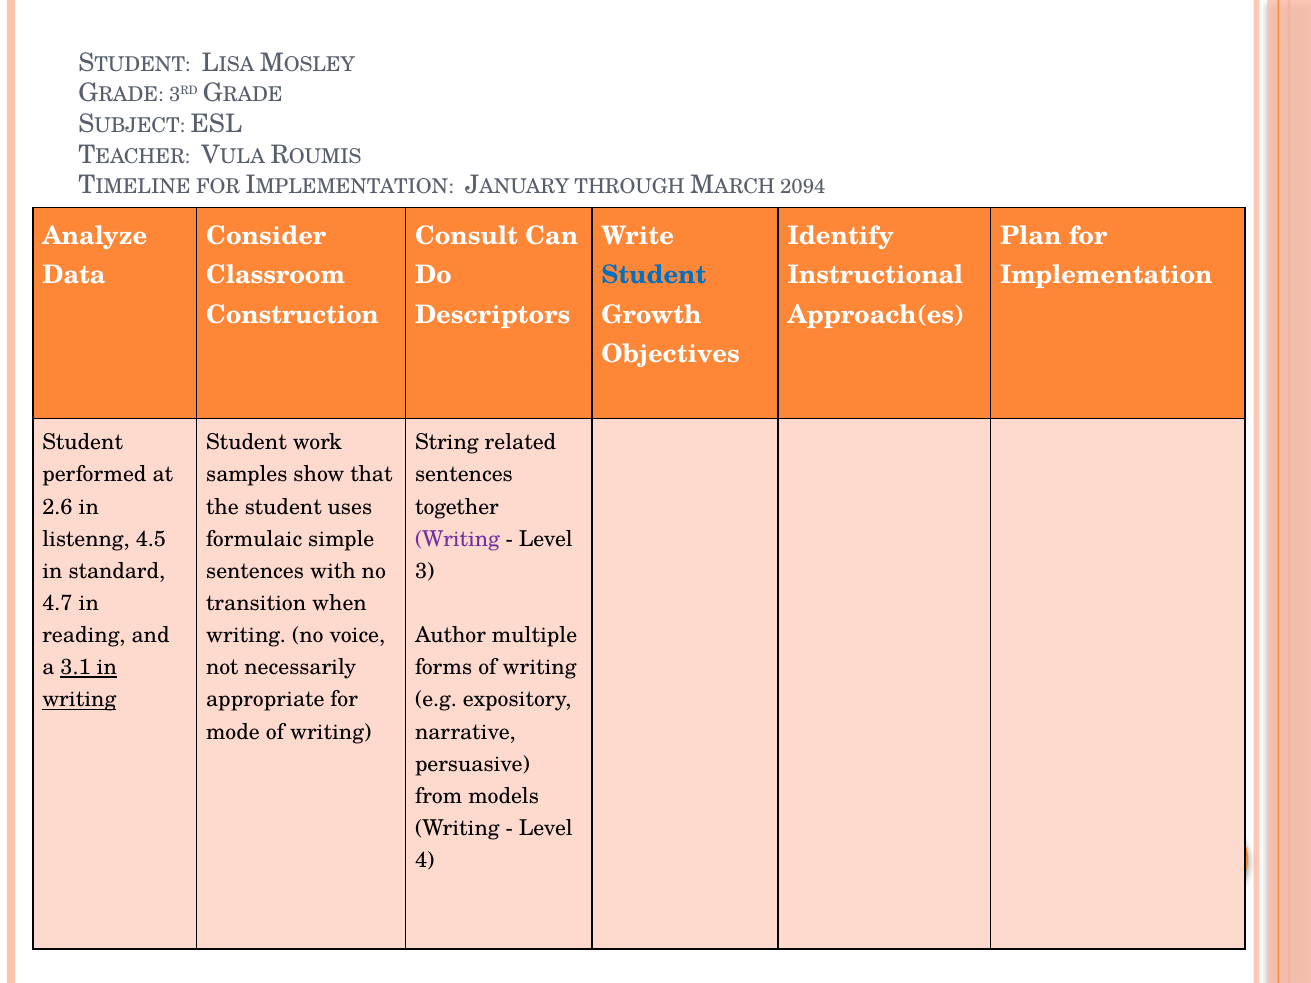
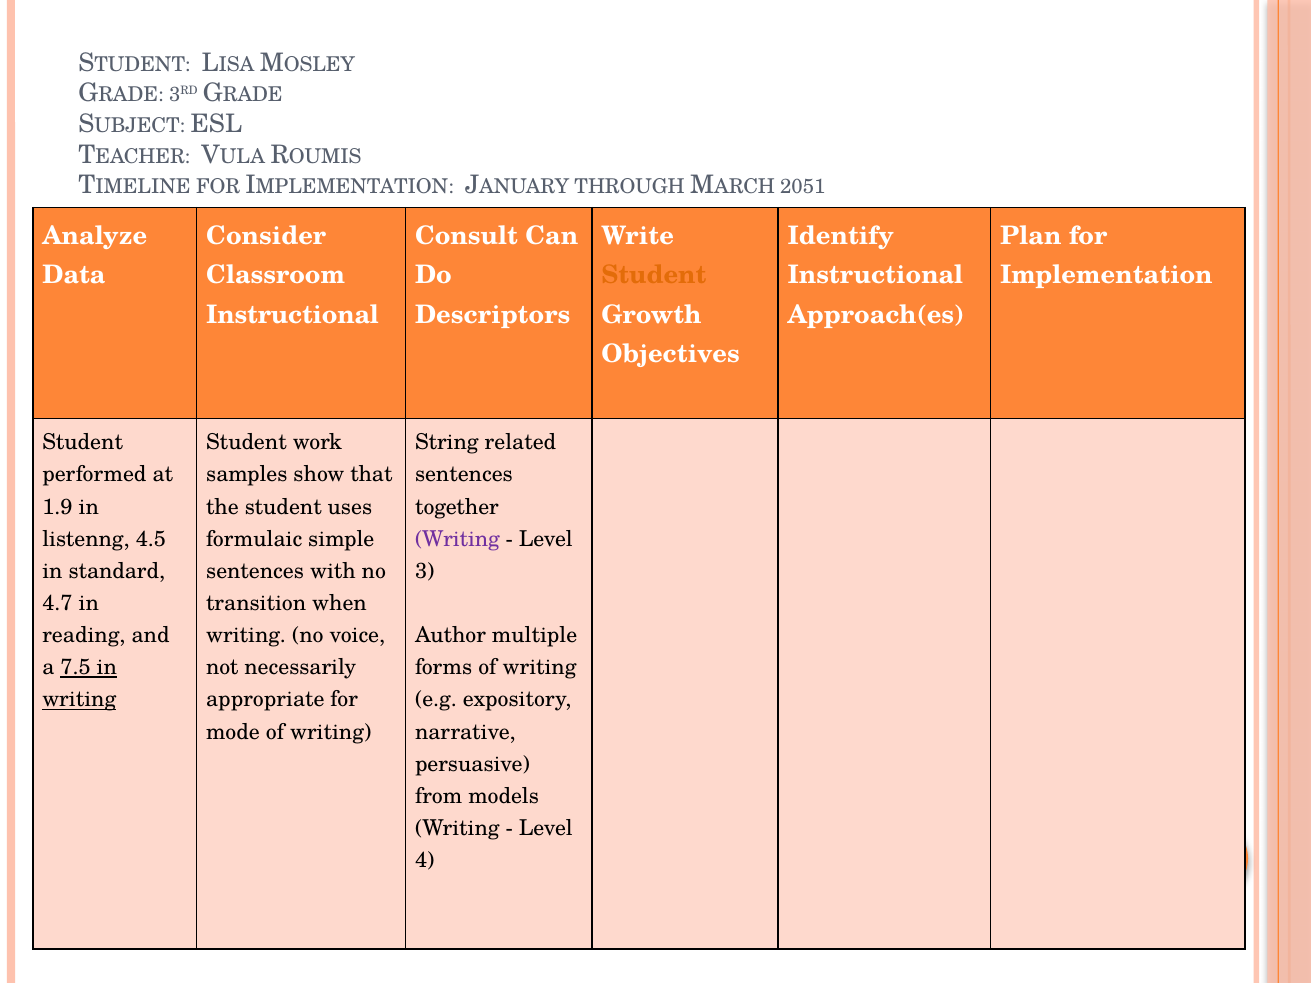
2094: 2094 -> 2051
Student at (654, 275) colour: blue -> orange
Construction at (293, 315): Construction -> Instructional
2.6: 2.6 -> 1.9
3.1: 3.1 -> 7.5
